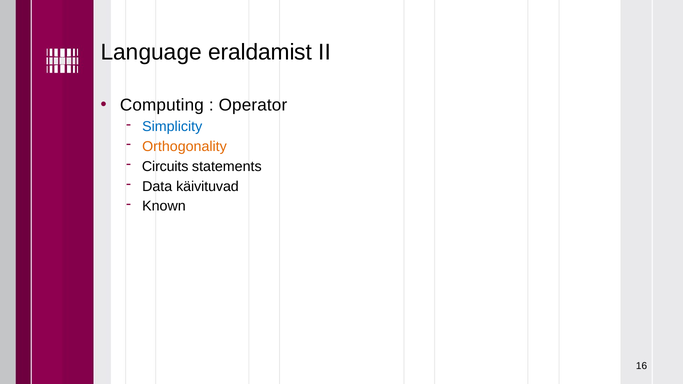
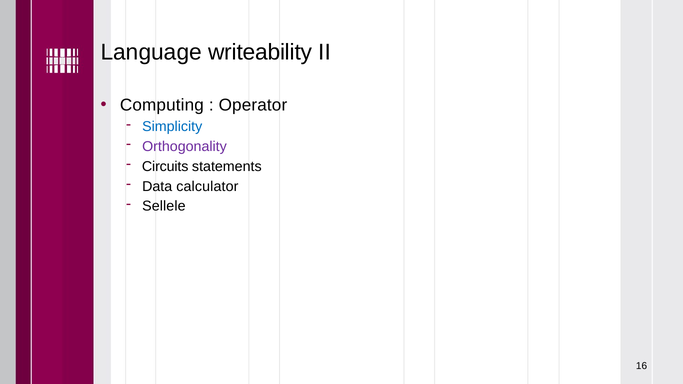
eraldamist: eraldamist -> writeability
Orthogonality colour: orange -> purple
käivituvad: käivituvad -> calculator
Known: Known -> Sellele
